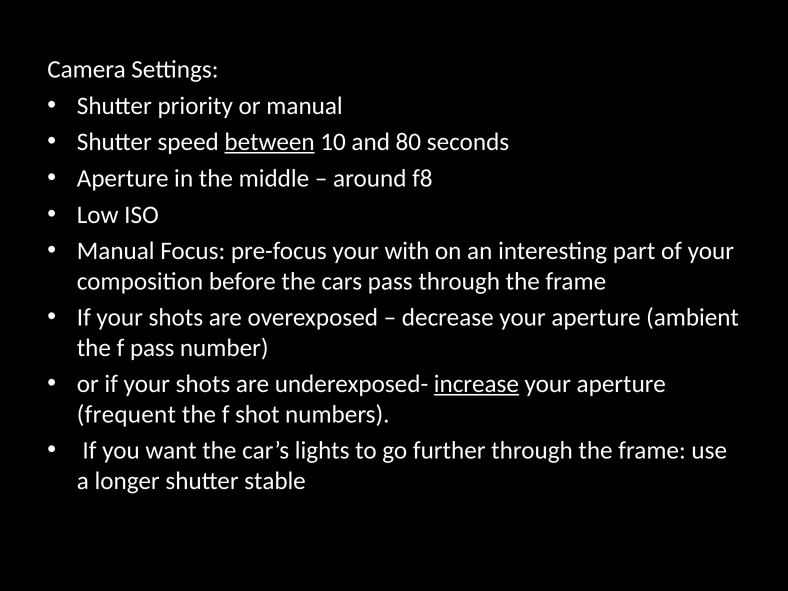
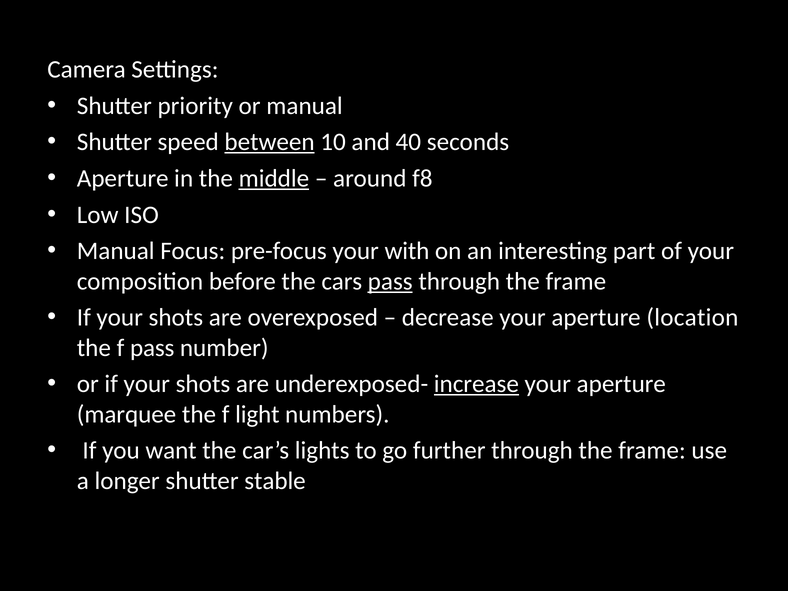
80: 80 -> 40
middle underline: none -> present
pass at (390, 281) underline: none -> present
ambient: ambient -> location
frequent: frequent -> marquee
shot: shot -> light
